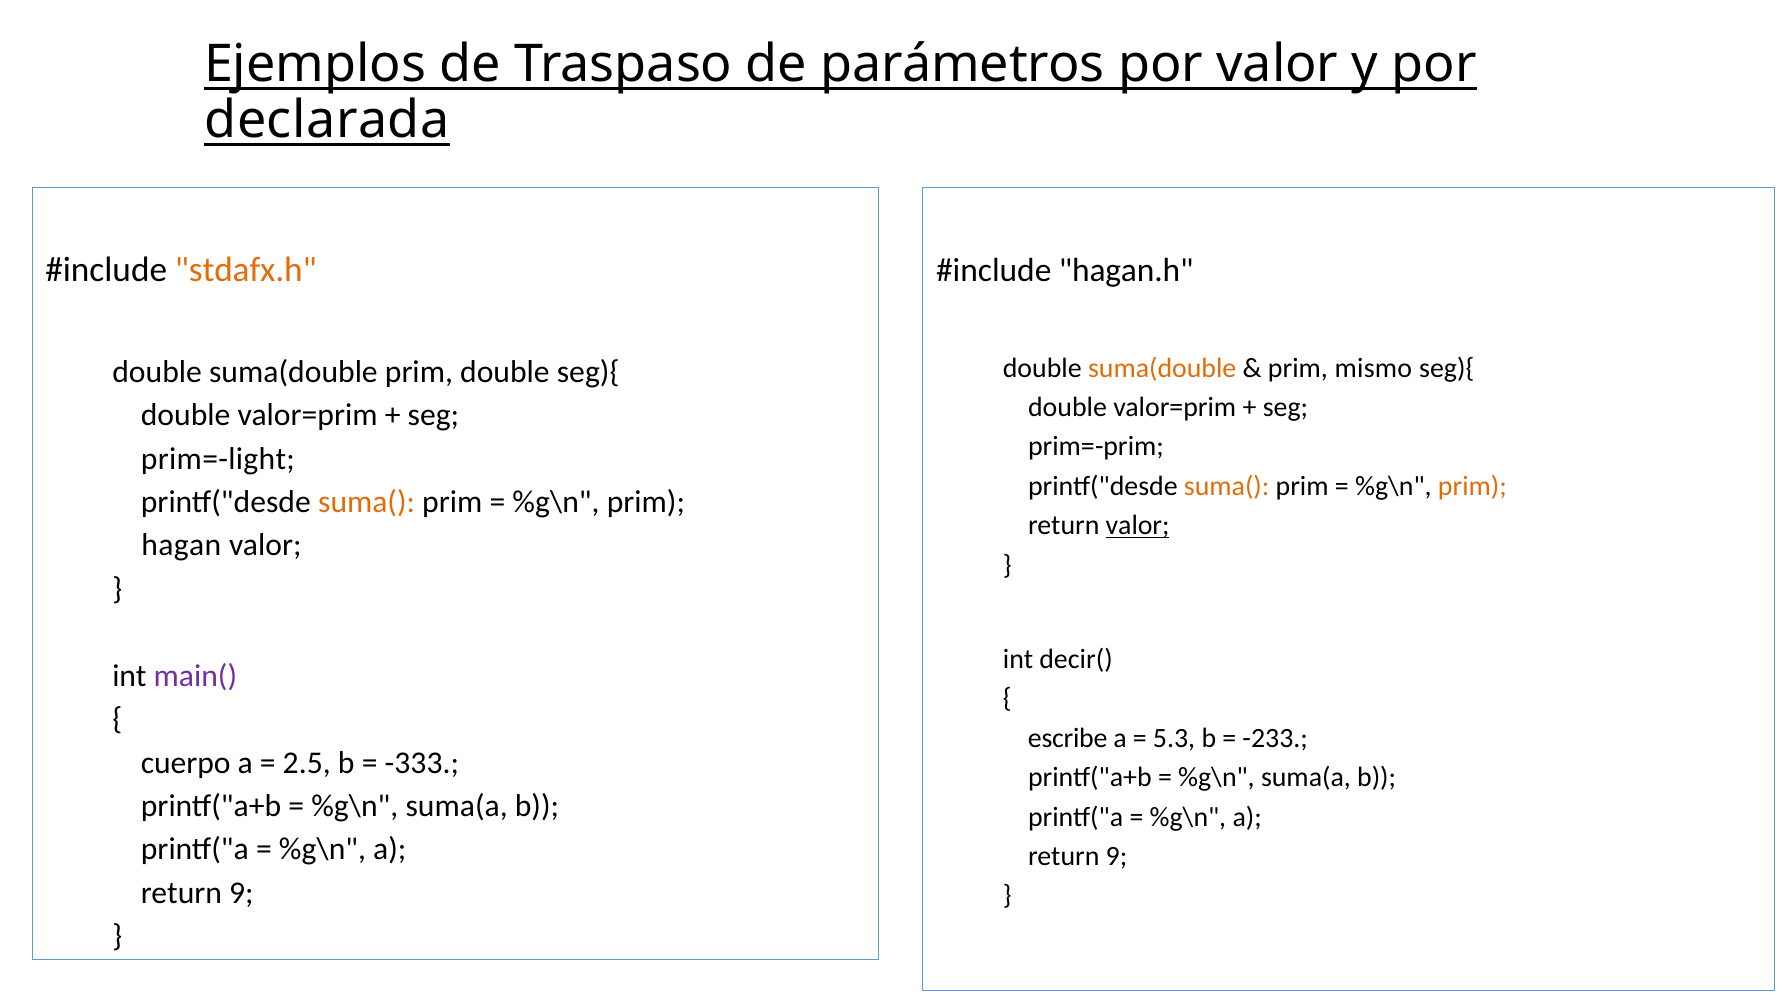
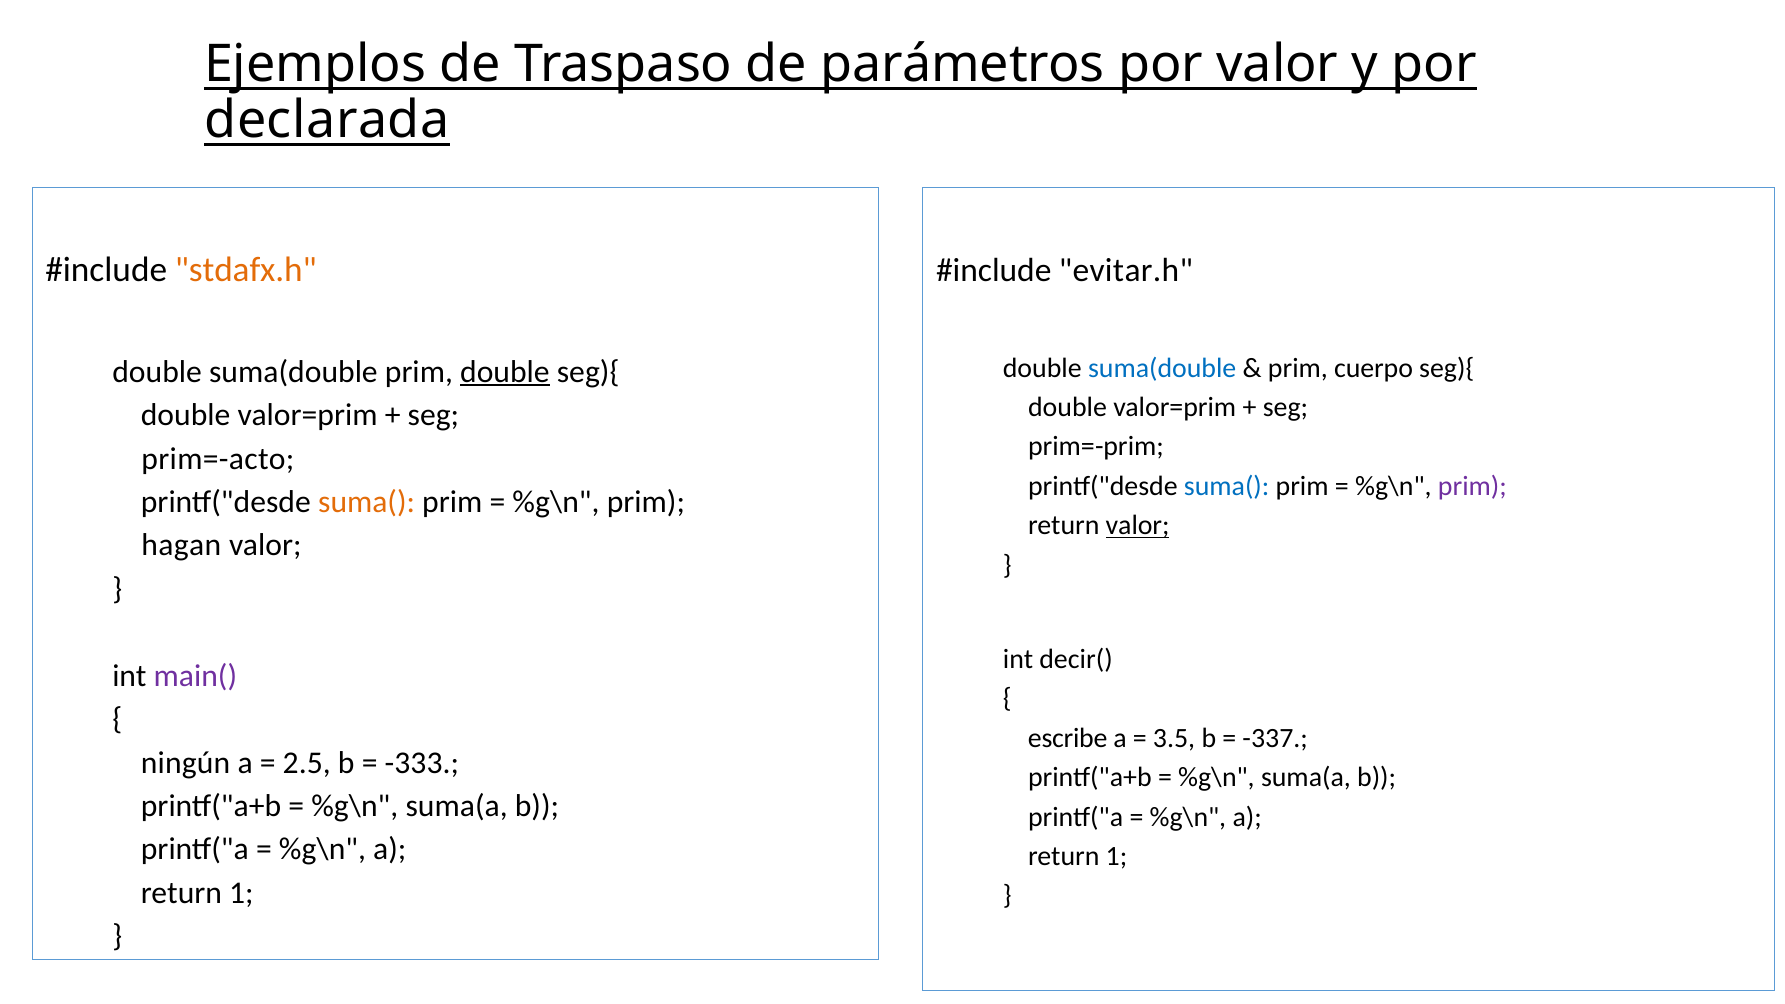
hagan.h: hagan.h -> evitar.h
suma(double at (1162, 368) colour: orange -> blue
mismo: mismo -> cuerpo
double at (505, 372) underline: none -> present
prim=-light: prim=-light -> prim=-acto
suma( at (1227, 486) colour: orange -> blue
prim at (1472, 486) colour: orange -> purple
5.3: 5.3 -> 3.5
-233: -233 -> -337
cuerpo: cuerpo -> ningún
9 at (1116, 856): 9 -> 1
9 at (241, 893): 9 -> 1
